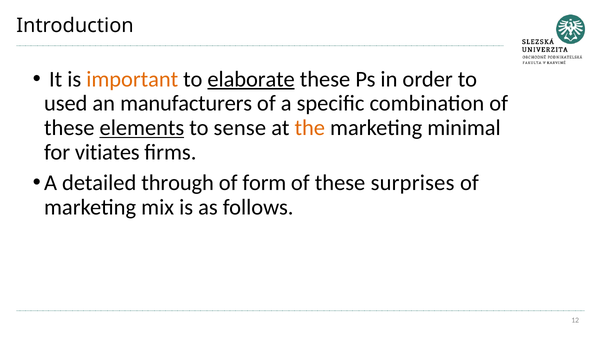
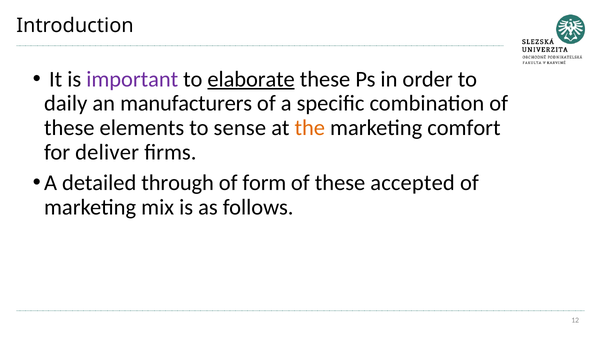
important colour: orange -> purple
used: used -> daily
elements underline: present -> none
minimal: minimal -> comfort
vitiates: vitiates -> deliver
surprises: surprises -> accepted
